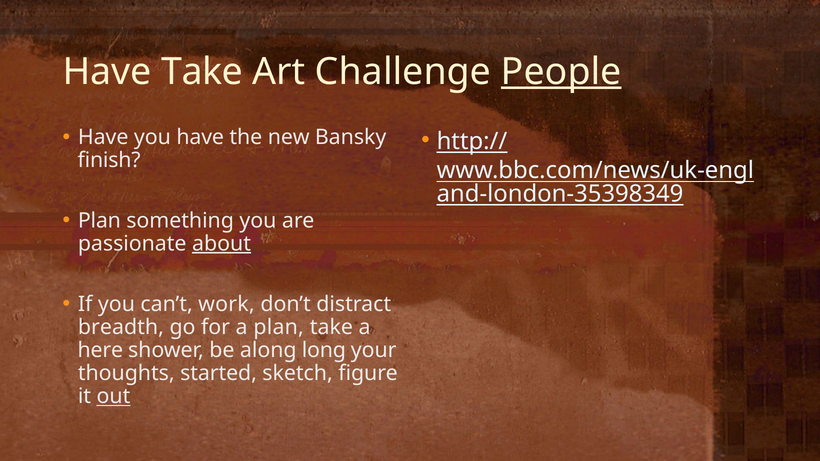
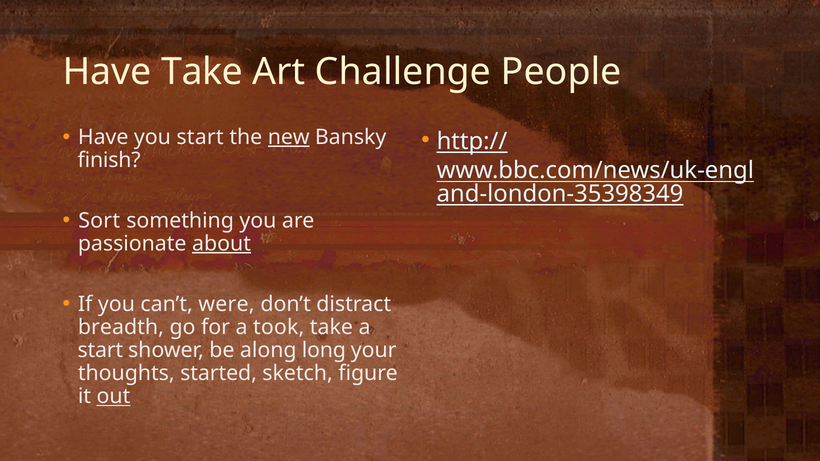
People underline: present -> none
you have: have -> start
new underline: none -> present
Plan at (99, 221): Plan -> Sort
work: work -> were
a plan: plan -> took
here at (100, 350): here -> start
